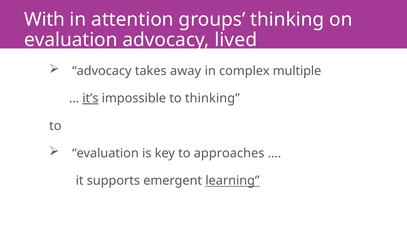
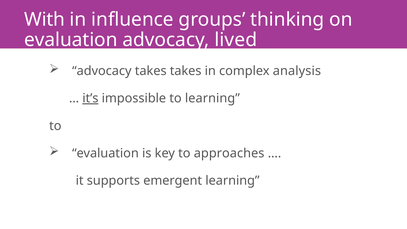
attention: attention -> influence
takes away: away -> takes
multiple: multiple -> analysis
to thinking: thinking -> learning
learning at (232, 181) underline: present -> none
